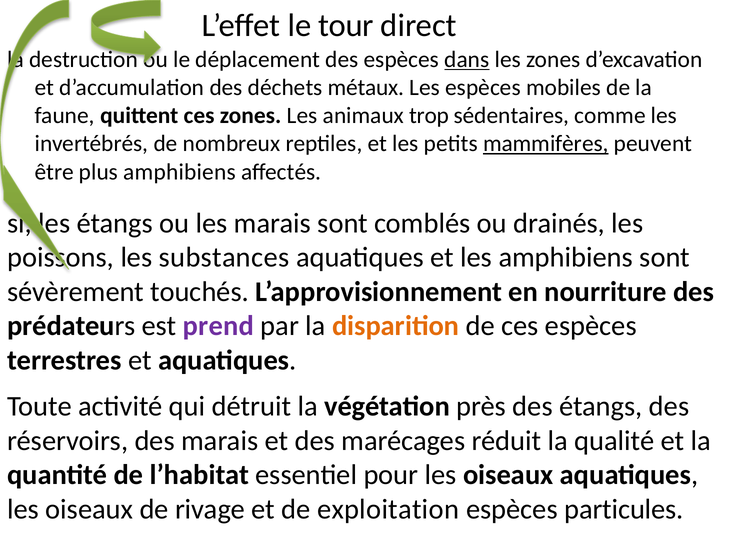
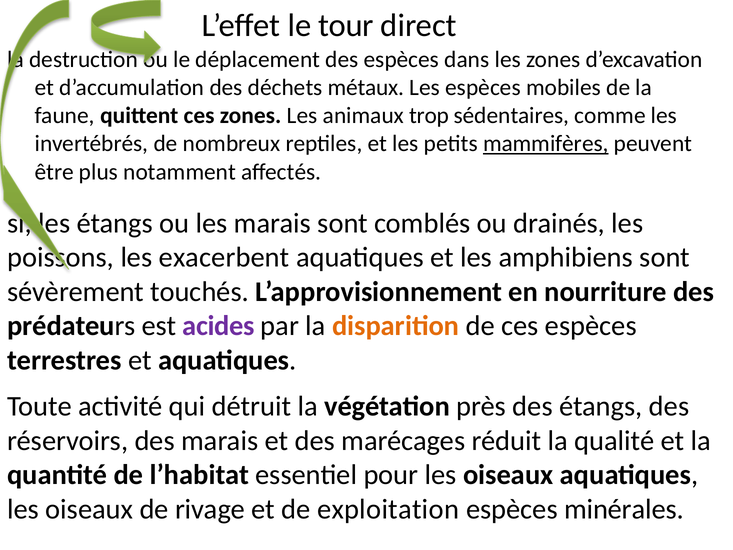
dans underline: present -> none
plus amphibiens: amphibiens -> notamment
substances: substances -> exacerbent
prend: prend -> acides
particules: particules -> minérales
